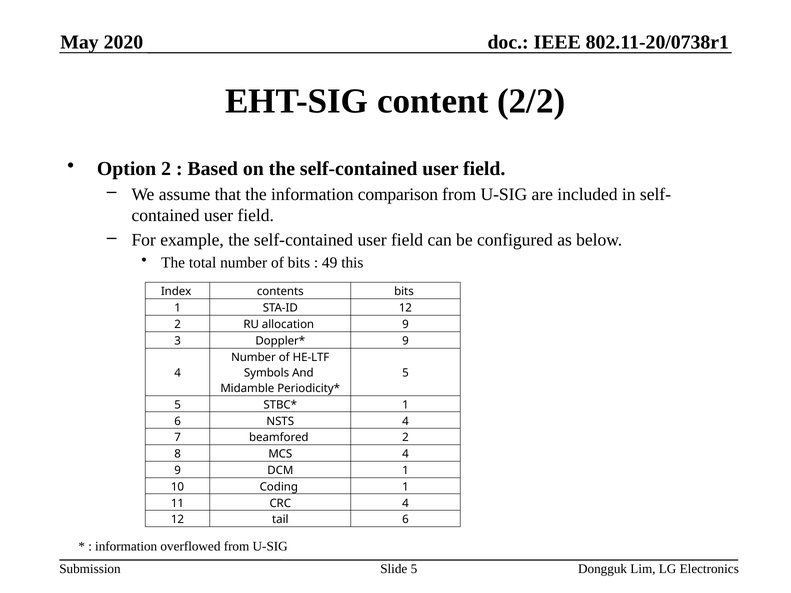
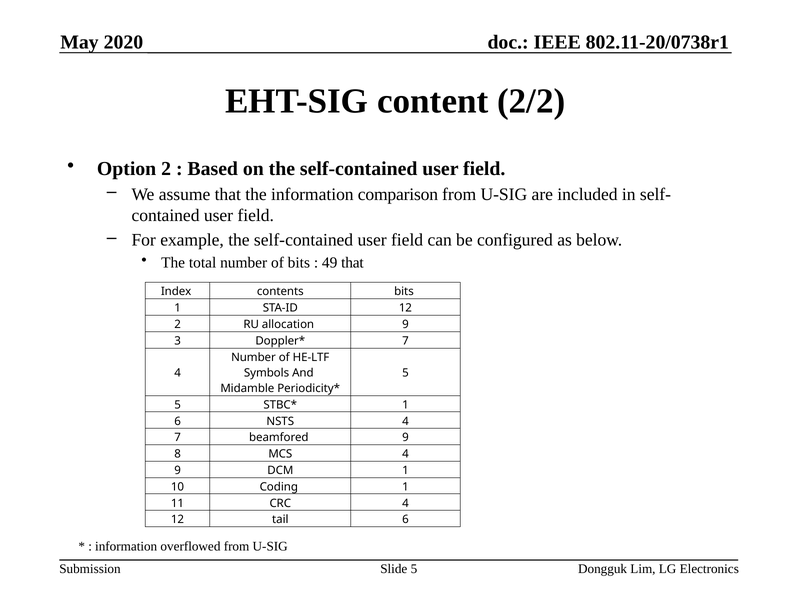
49 this: this -> that
9 at (406, 341): 9 -> 7
beamfored 2: 2 -> 9
